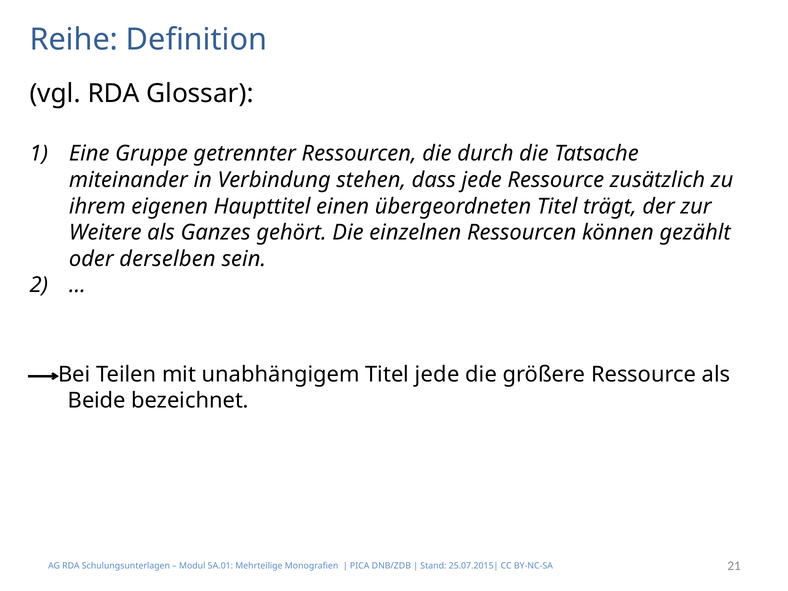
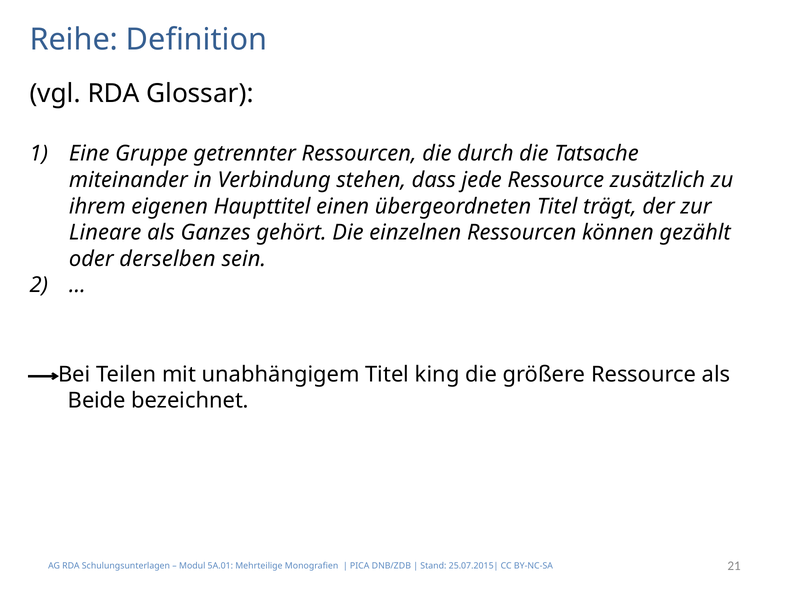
Weitere: Weitere -> Lineare
Titel jede: jede -> king
